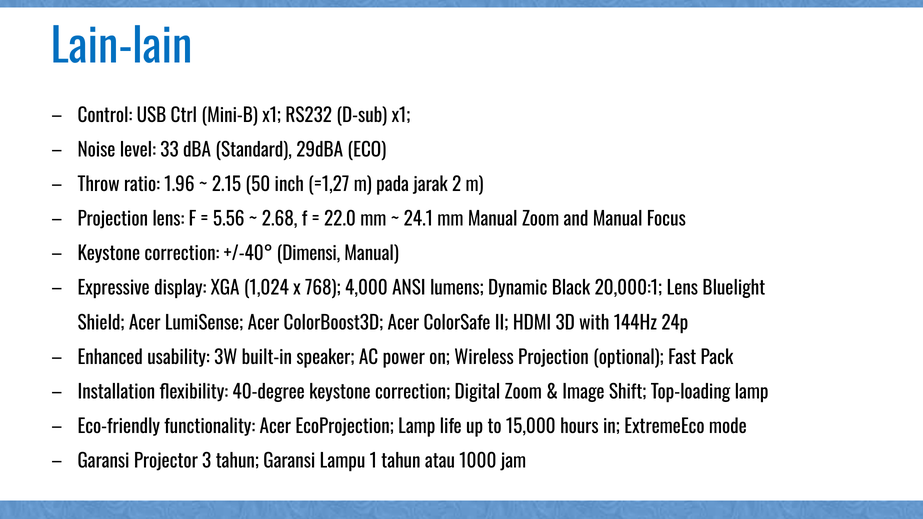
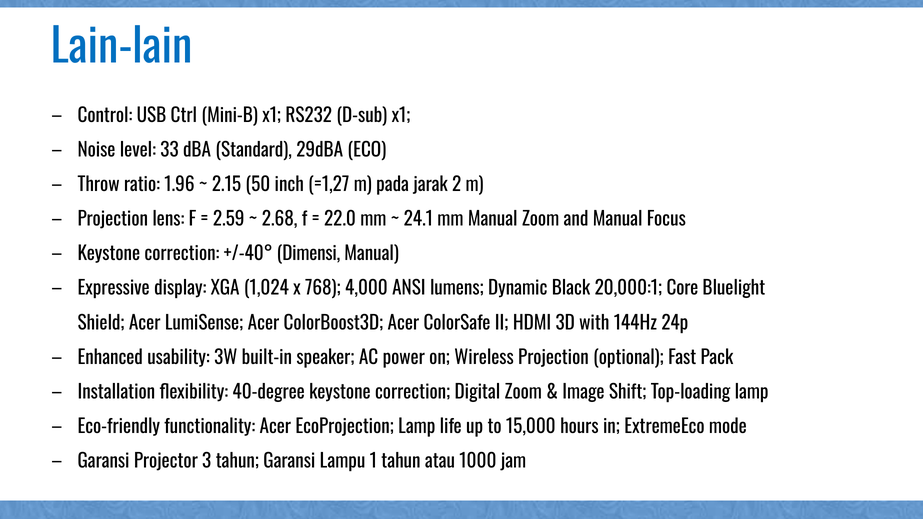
5.56: 5.56 -> 2.59
20,000:1 Lens: Lens -> Core
